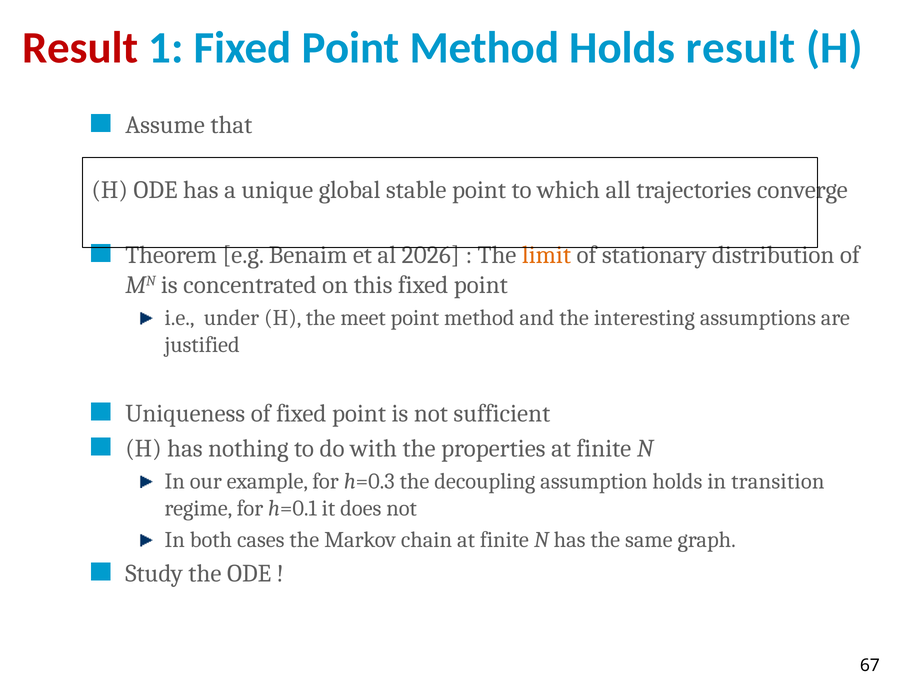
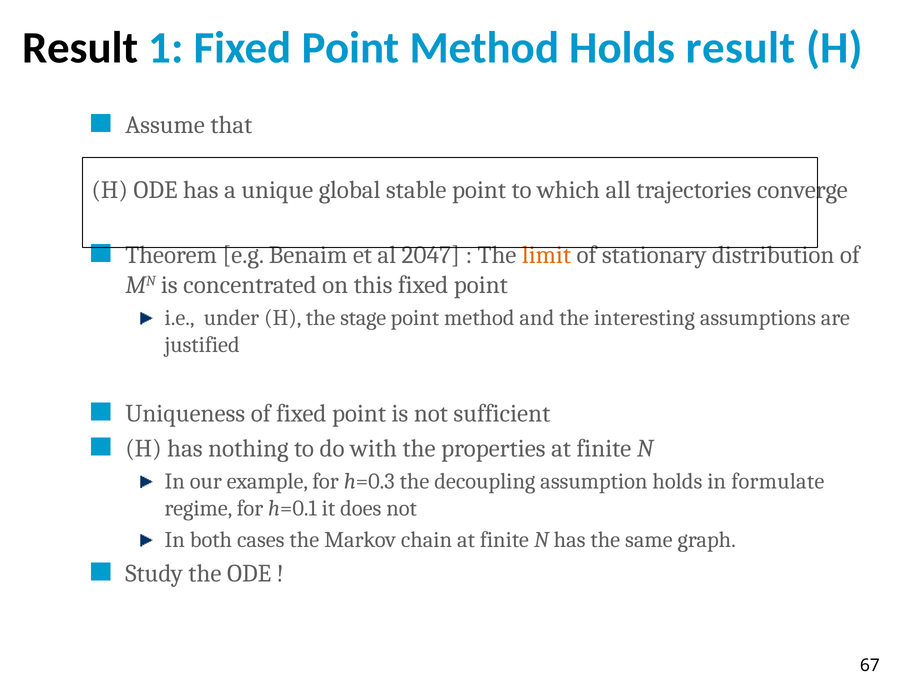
Result at (80, 48) colour: red -> black
2026: 2026 -> 2047
meet: meet -> stage
transition: transition -> formulate
